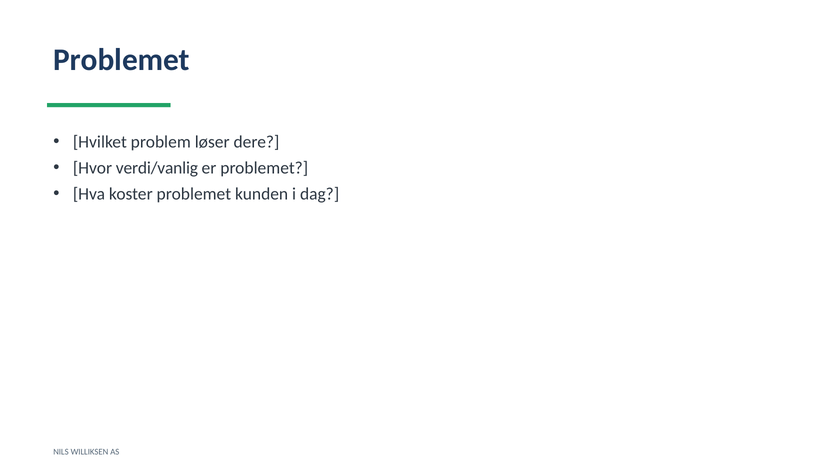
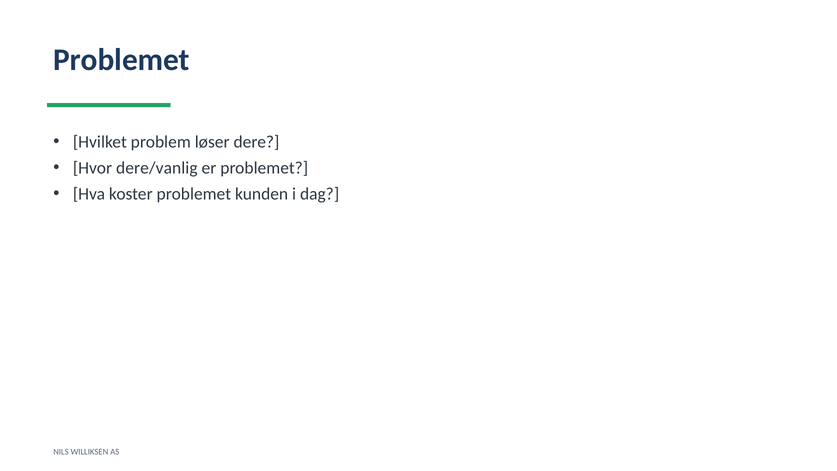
verdi/vanlig: verdi/vanlig -> dere/vanlig
